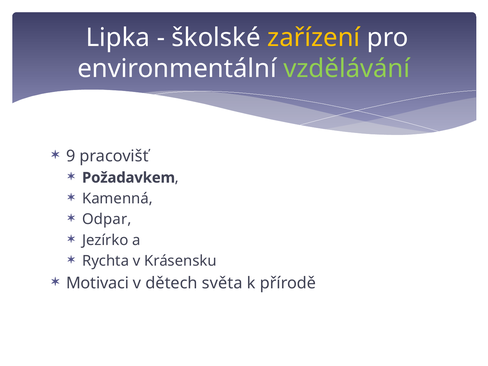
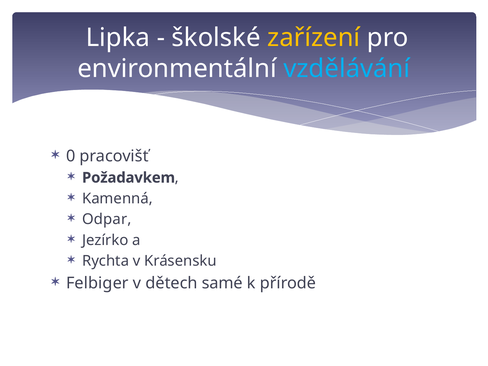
vzdělávání colour: light green -> light blue
9: 9 -> 0
Motivaci: Motivaci -> Felbiger
světa: světa -> samé
